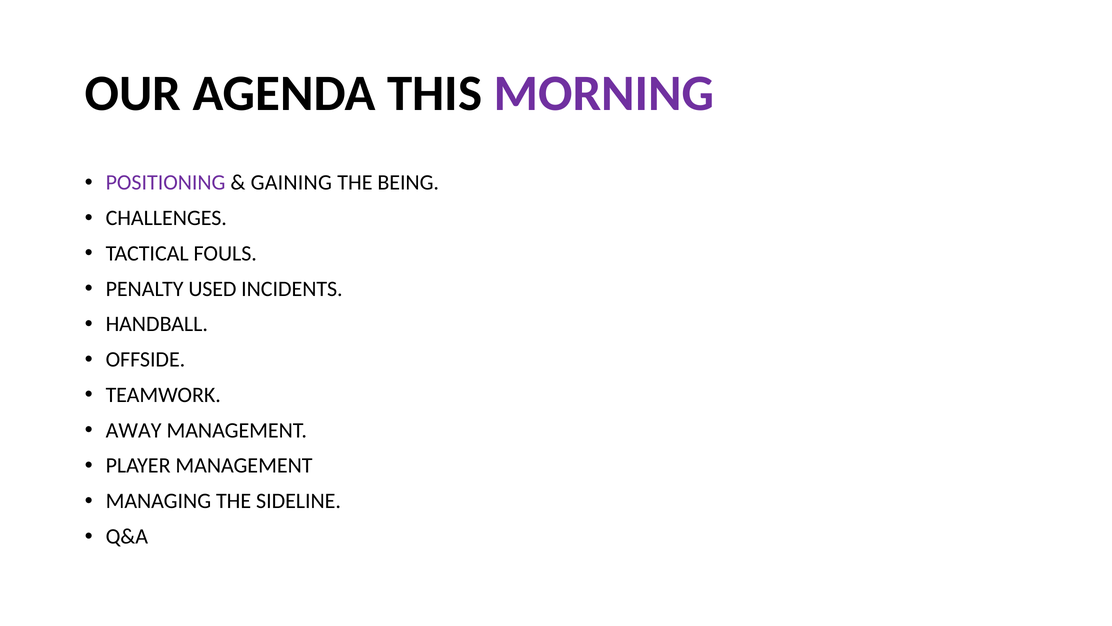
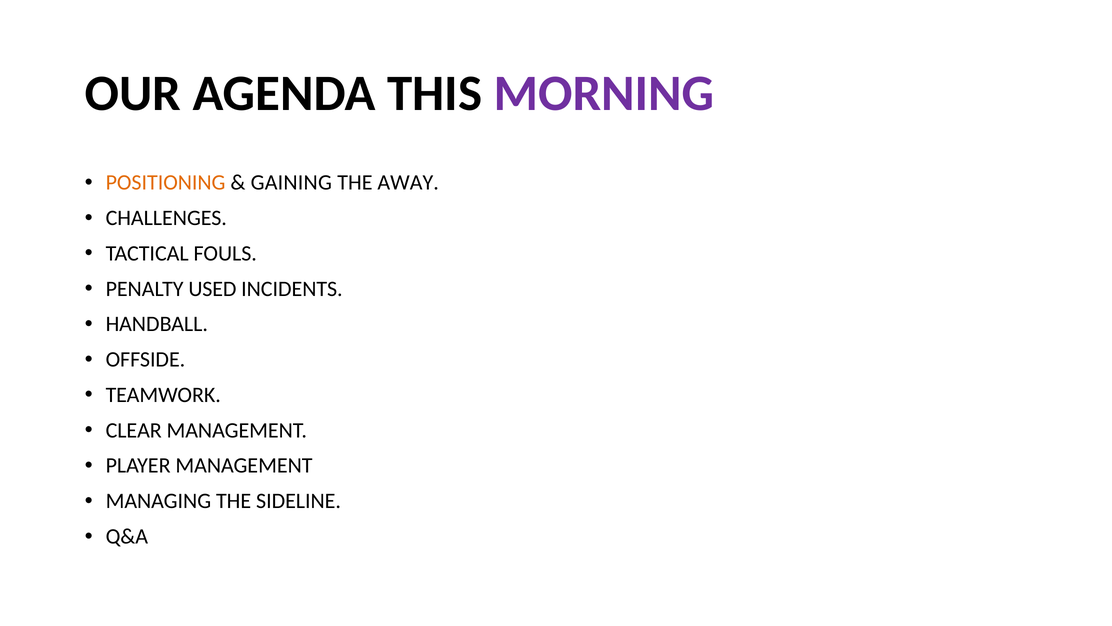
POSITIONING colour: purple -> orange
BEING: BEING -> AWAY
AWAY: AWAY -> CLEAR
